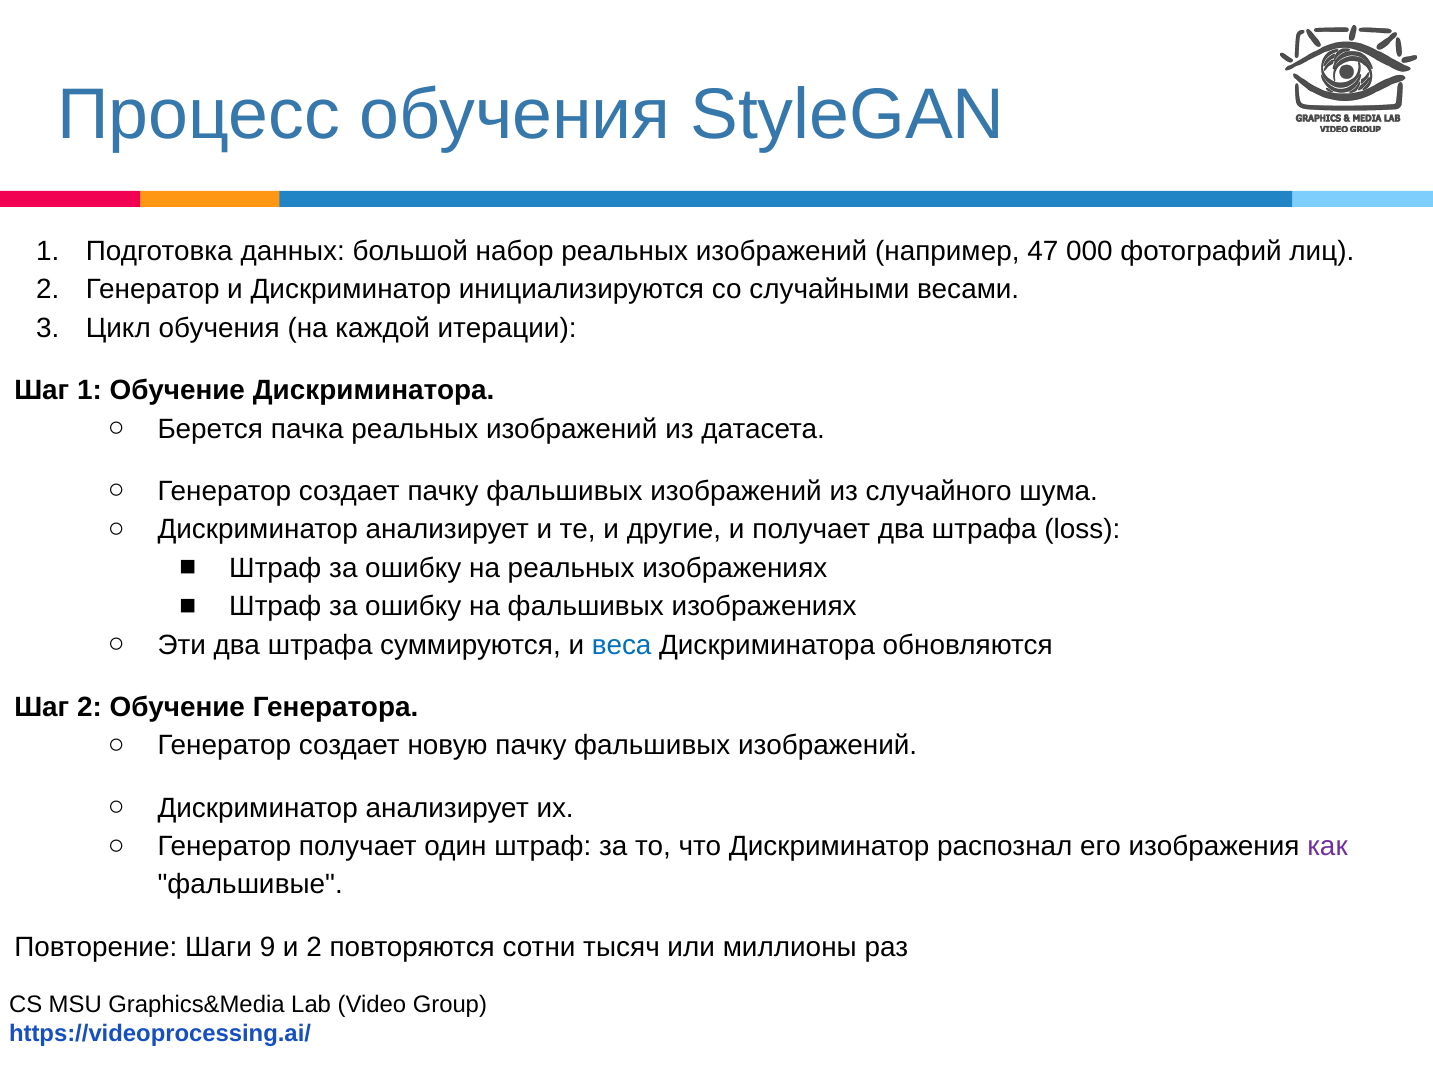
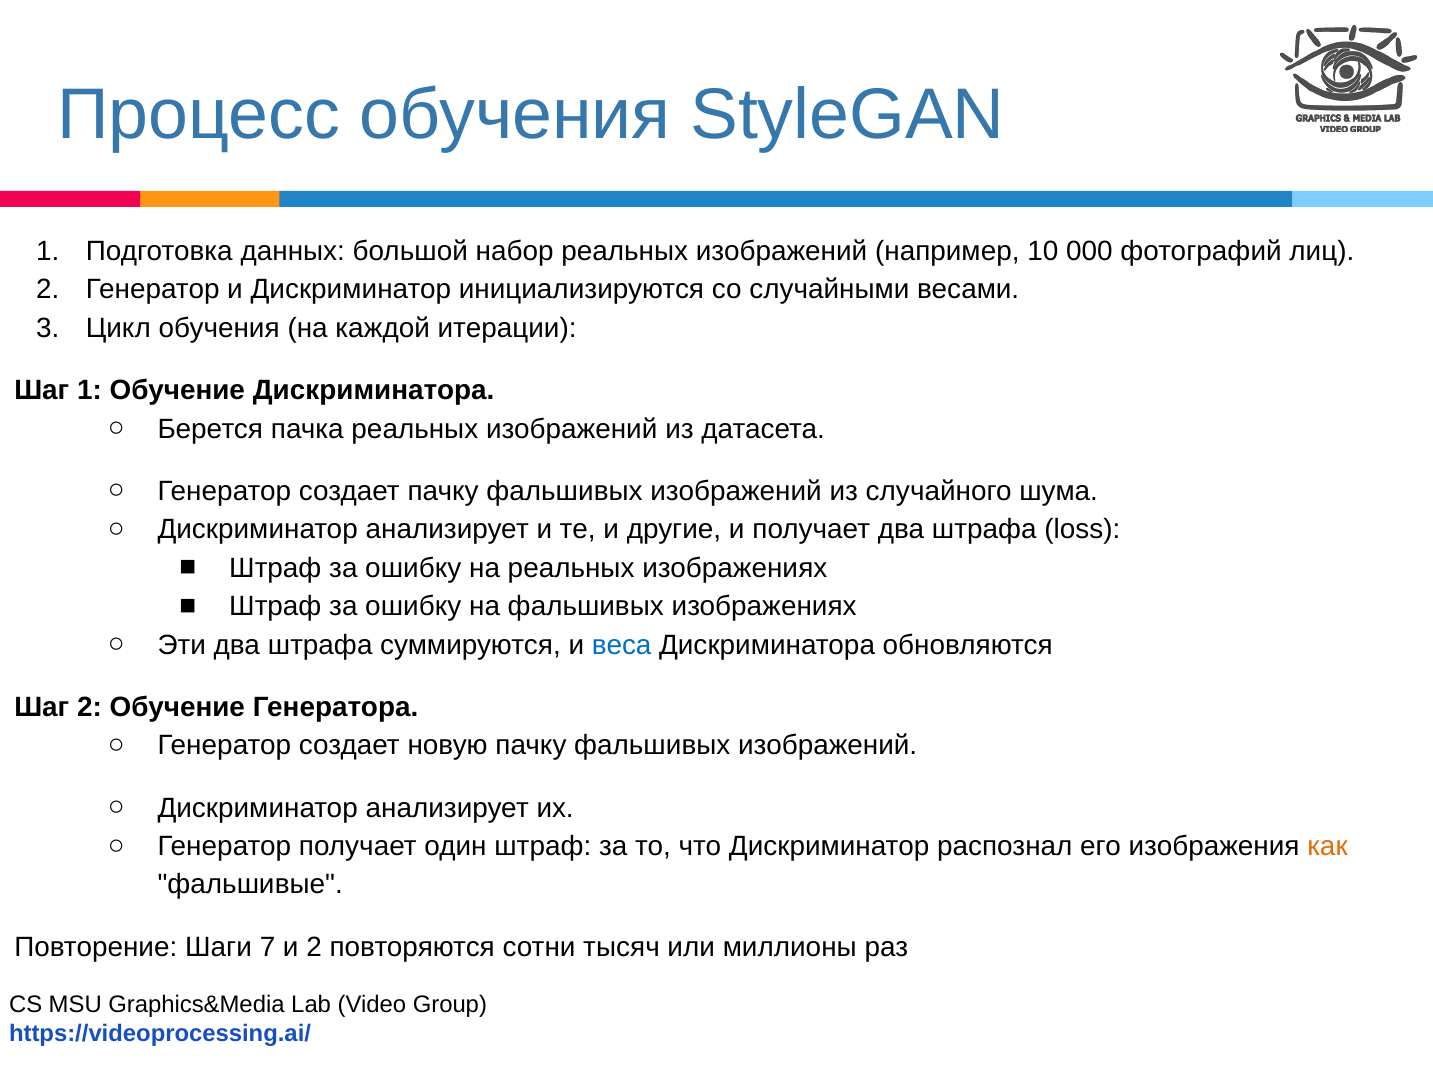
47: 47 -> 10
как colour: purple -> orange
9: 9 -> 7
